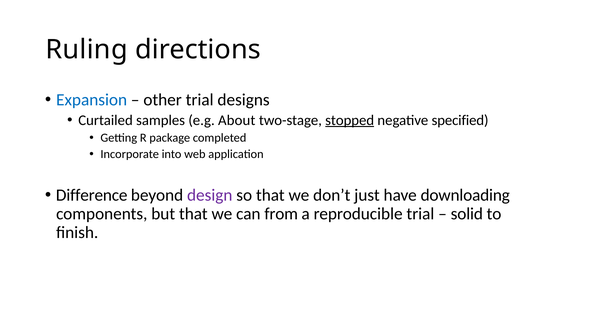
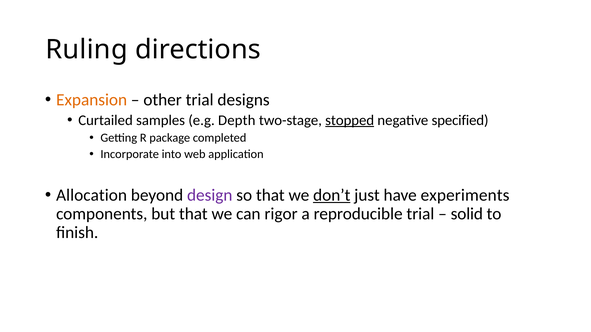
Expansion colour: blue -> orange
About: About -> Depth
Difference: Difference -> Allocation
don’t underline: none -> present
downloading: downloading -> experiments
from: from -> rigor
